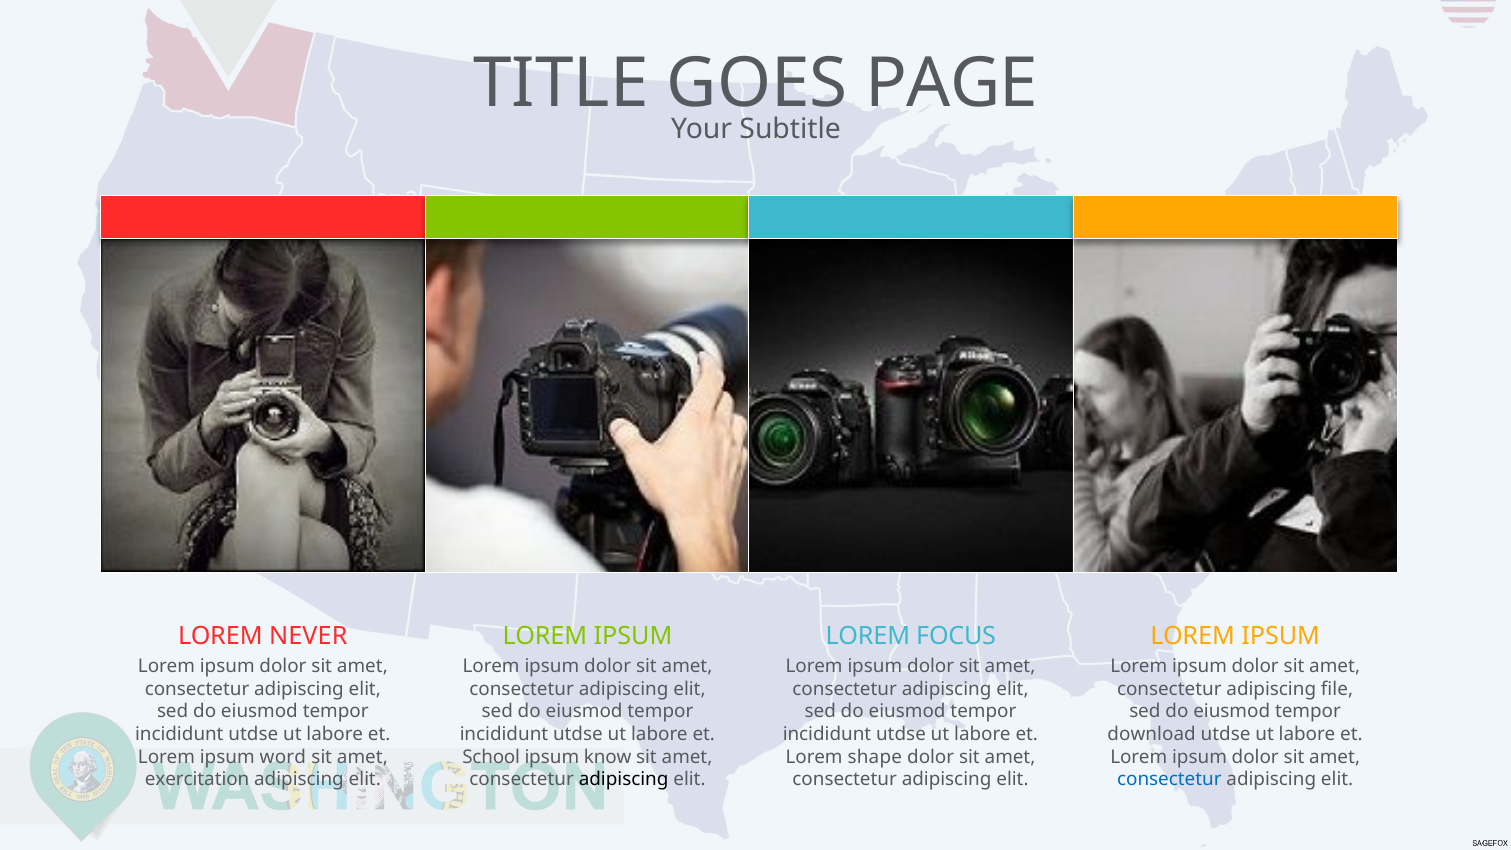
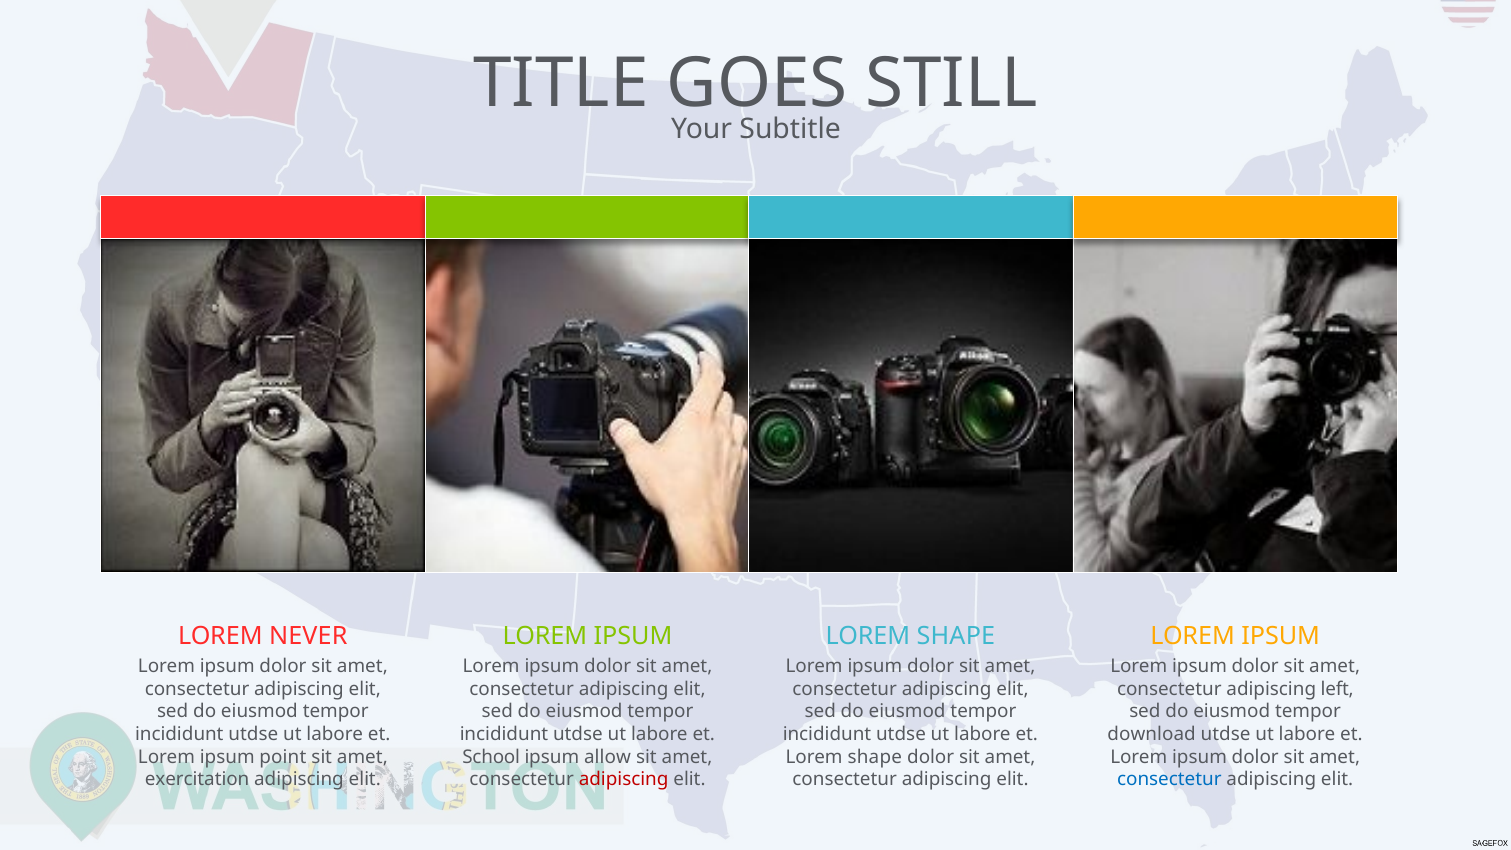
PAGE: PAGE -> STILL
FOCUS at (956, 637): FOCUS -> SHAPE
file: file -> left
word: word -> point
know: know -> allow
adipiscing at (624, 780) colour: black -> red
